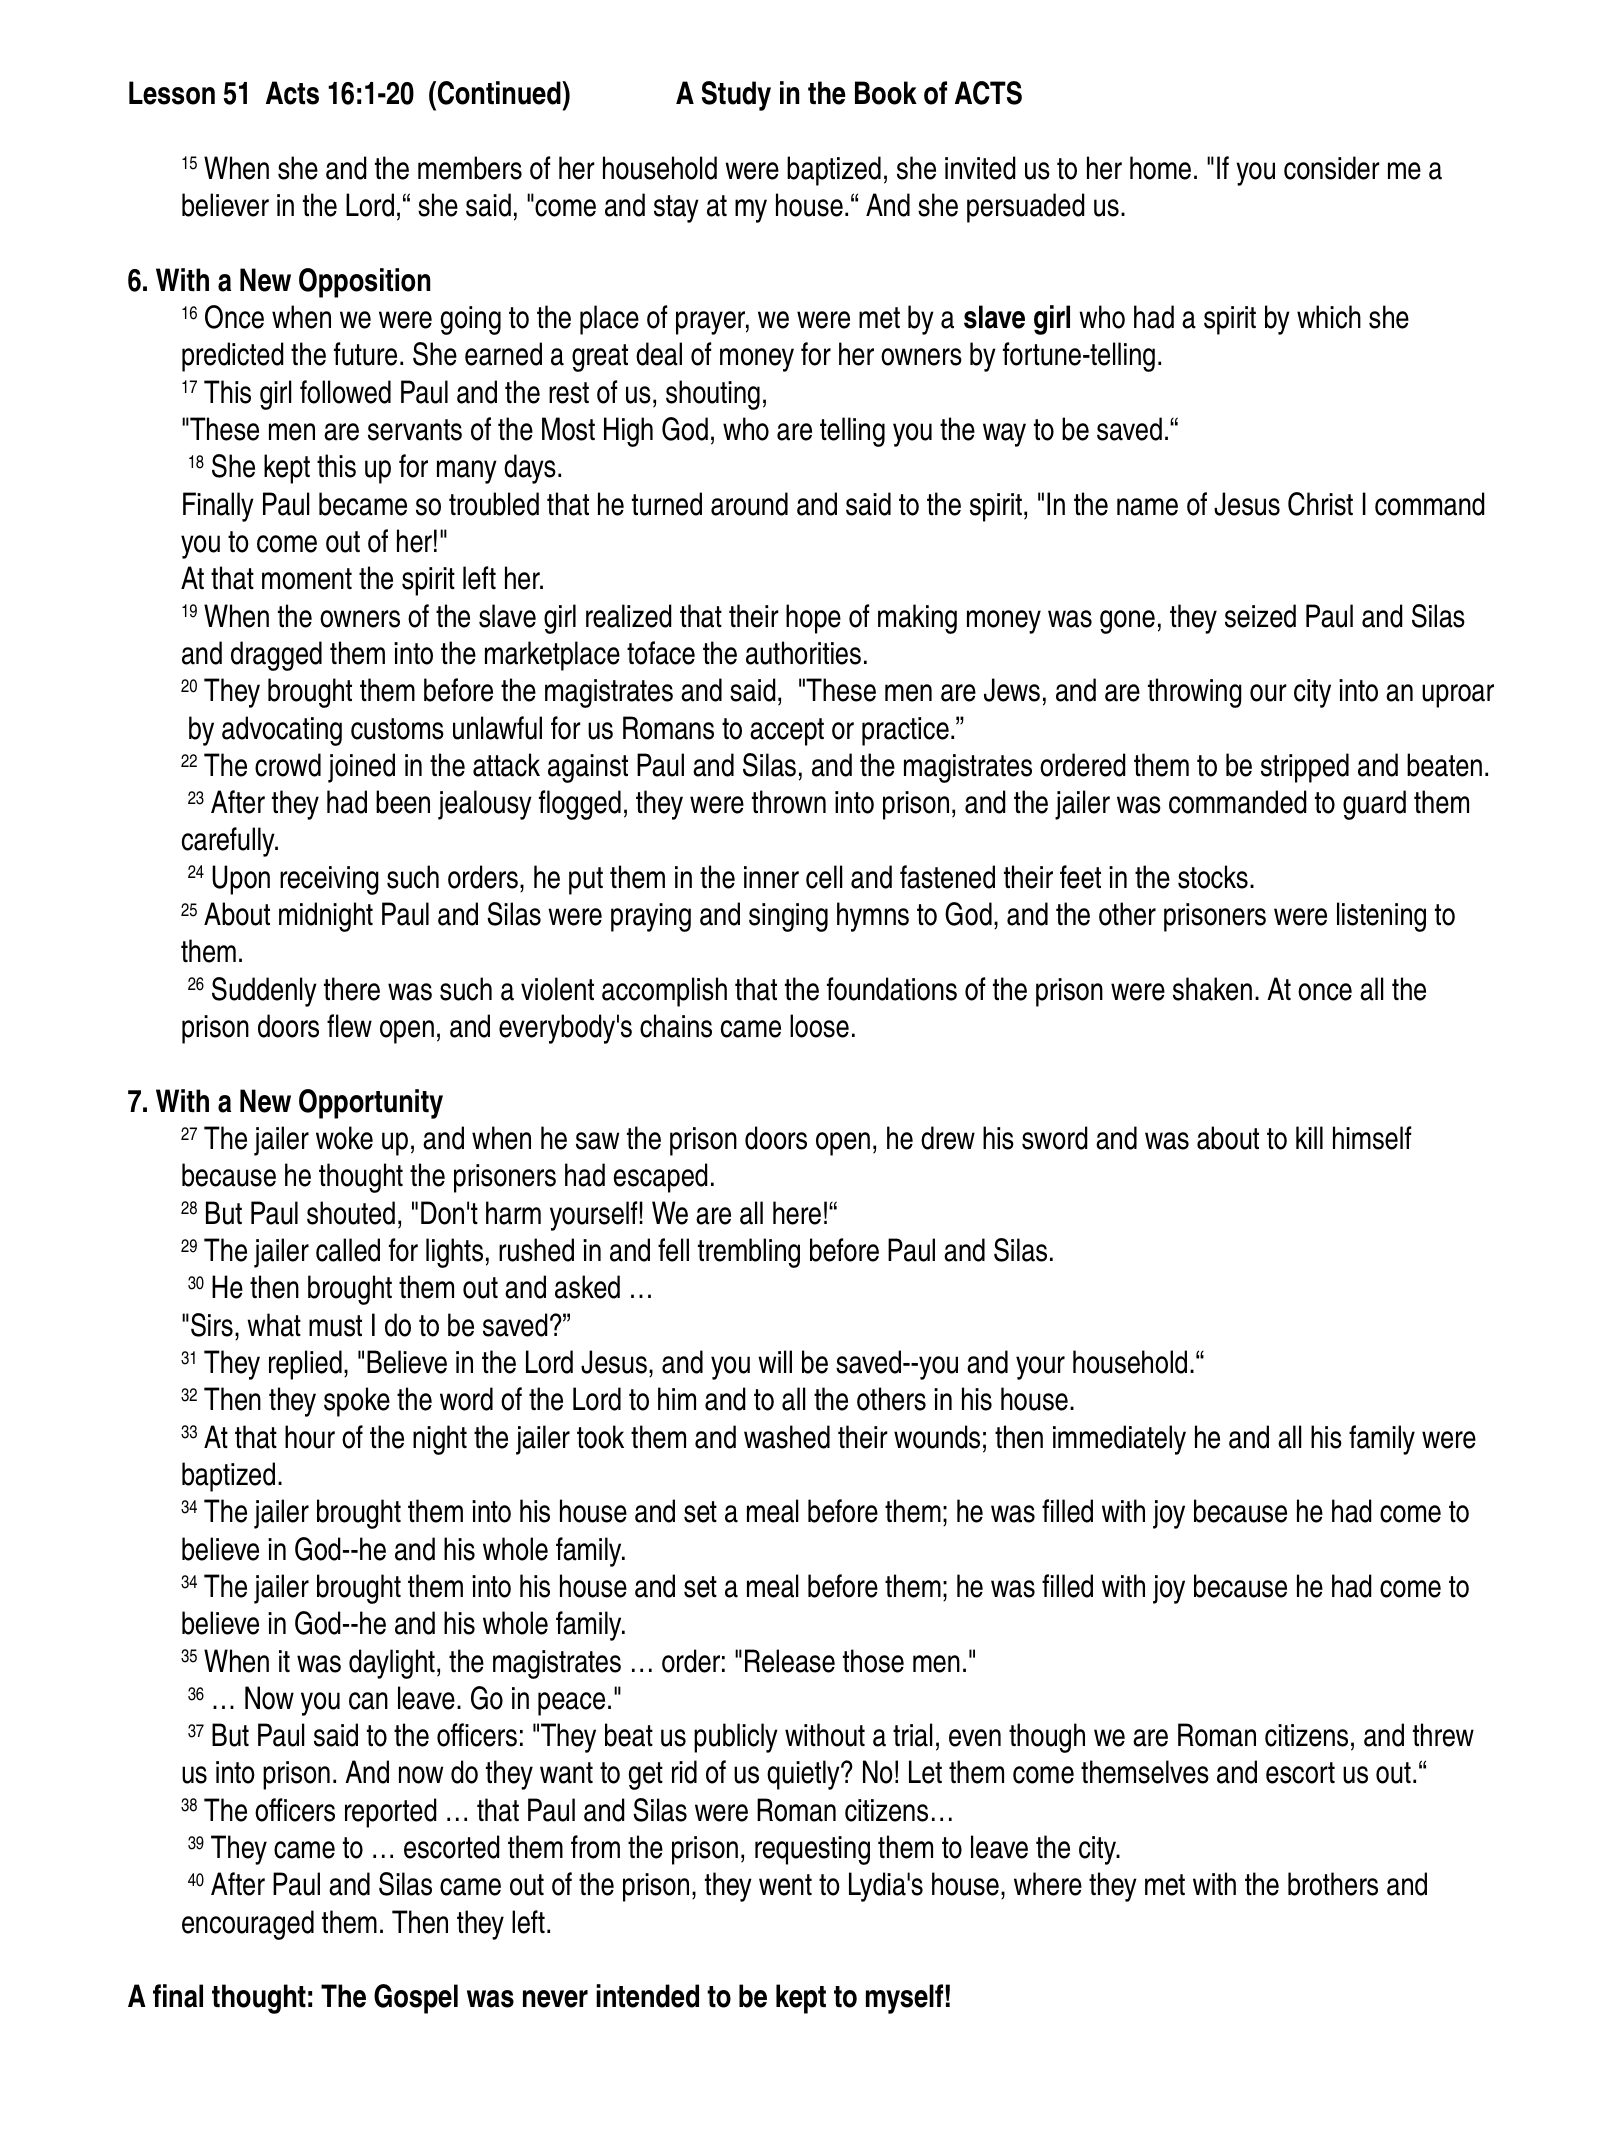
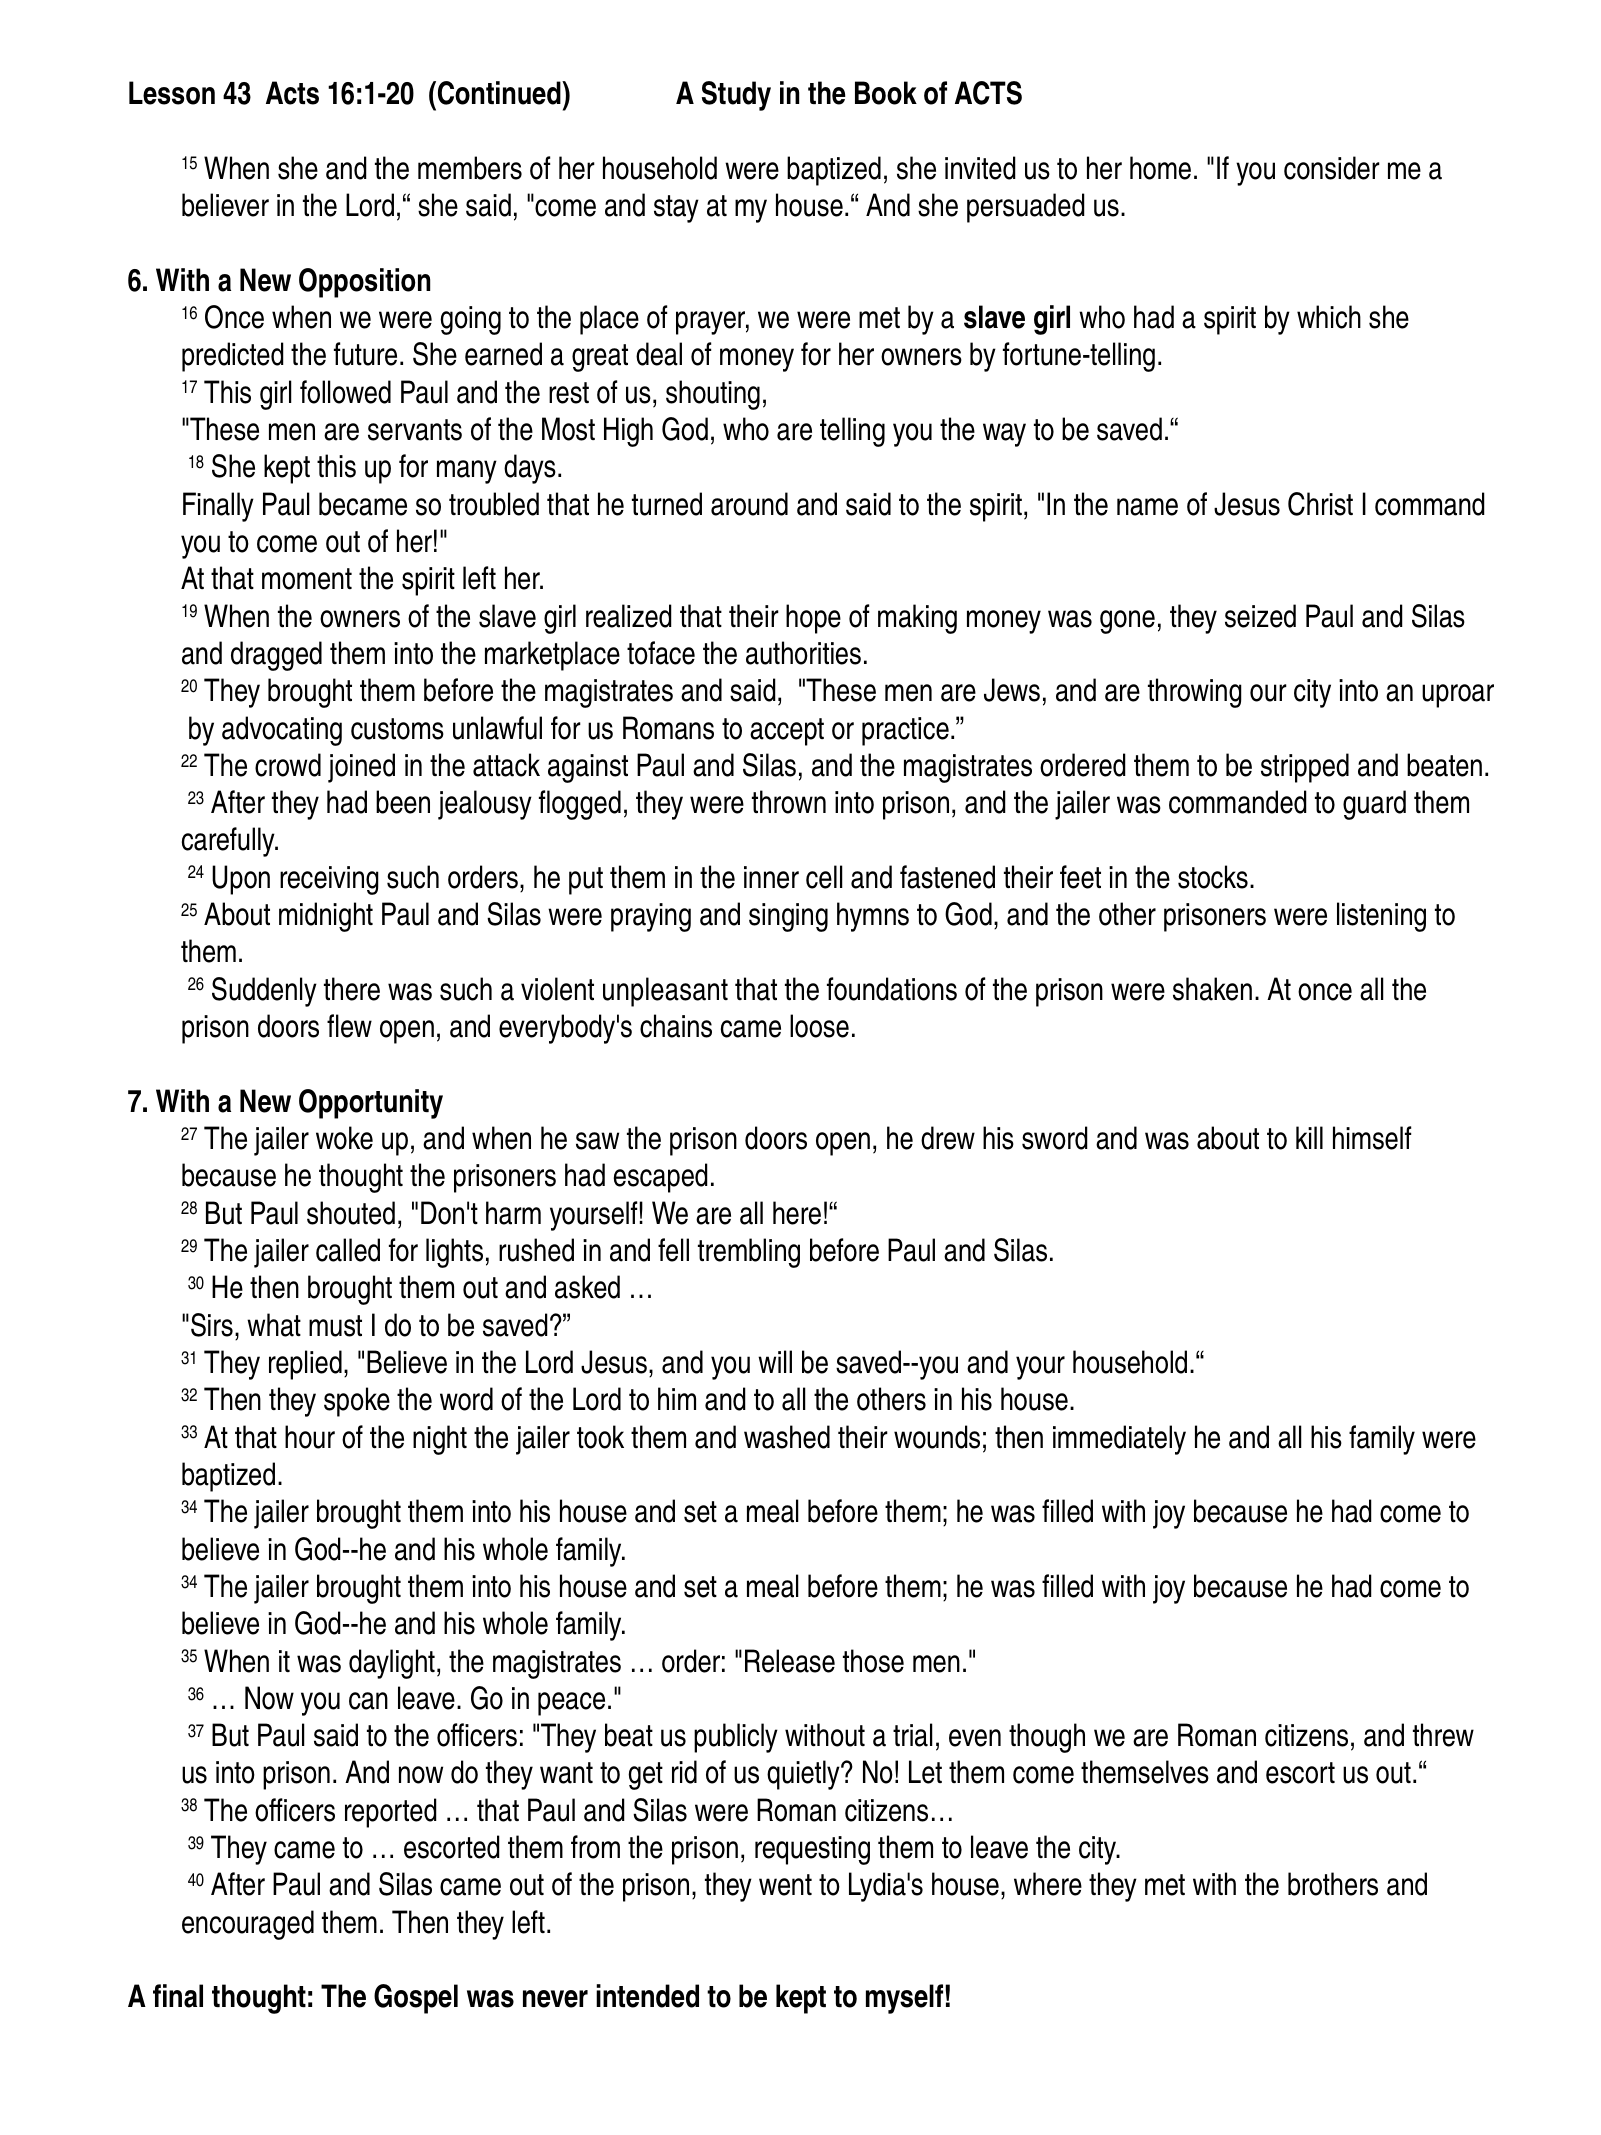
51: 51 -> 43
accomplish: accomplish -> unpleasant
